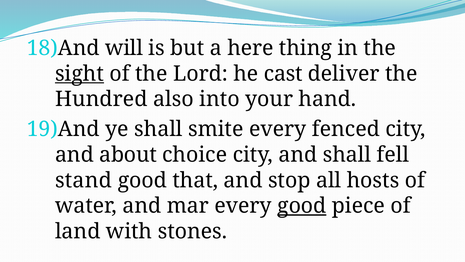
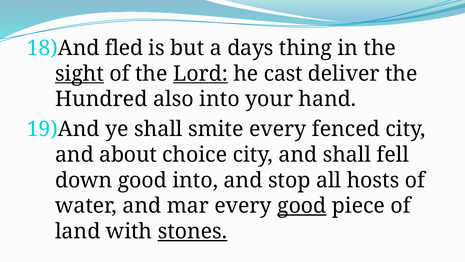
will: will -> fled
here: here -> days
Lord underline: none -> present
stand: stand -> down
good that: that -> into
stones underline: none -> present
